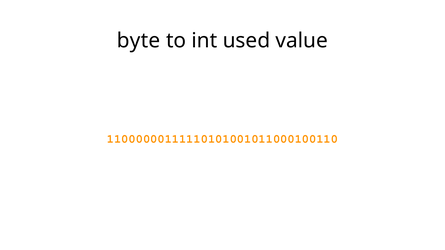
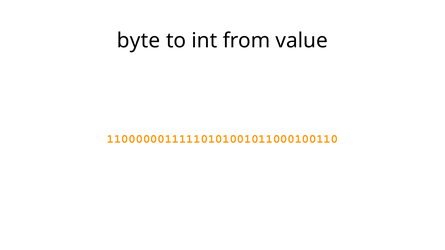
used: used -> from
